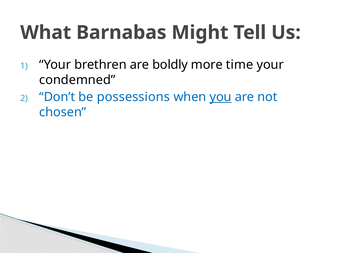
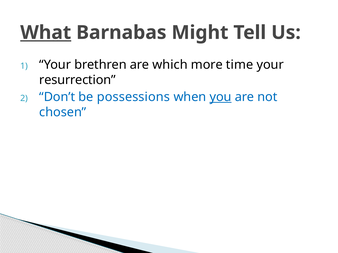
What underline: none -> present
boldly: boldly -> which
condemned: condemned -> resurrection
